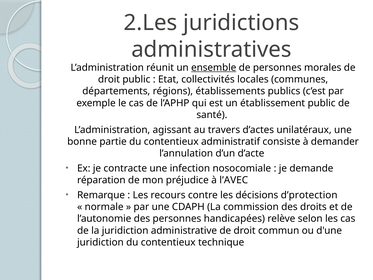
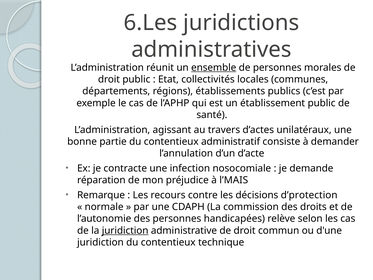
2.Les: 2.Les -> 6.Les
l’AVEC: l’AVEC -> l’MAIS
juridiction at (125, 230) underline: none -> present
